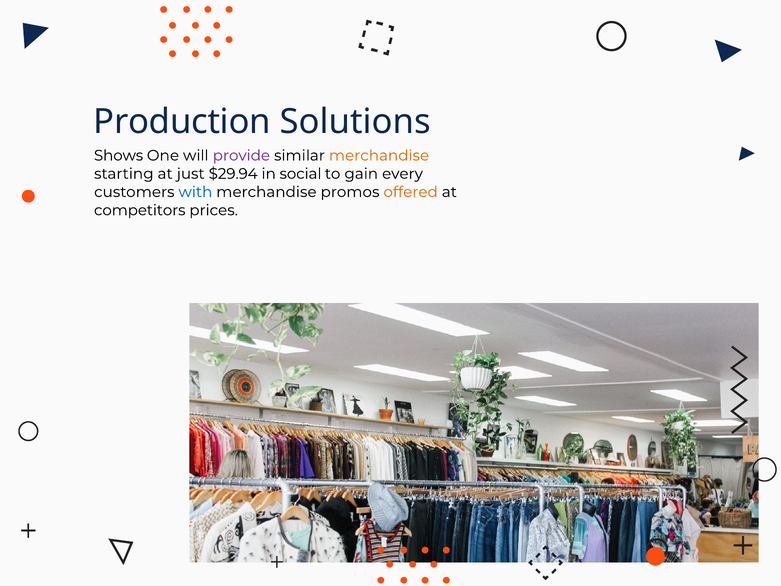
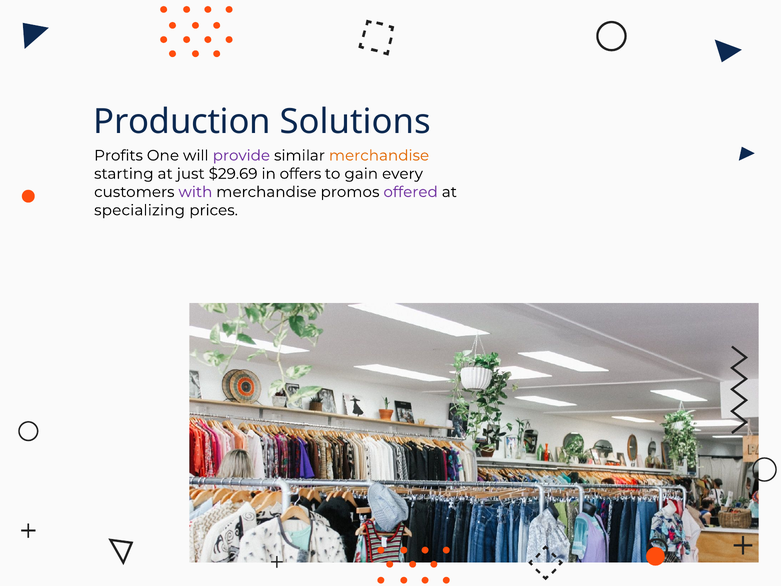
Shows: Shows -> Profits
$29.94: $29.94 -> $29.69
social: social -> offers
with colour: blue -> purple
offered colour: orange -> purple
competitors: competitors -> specializing
